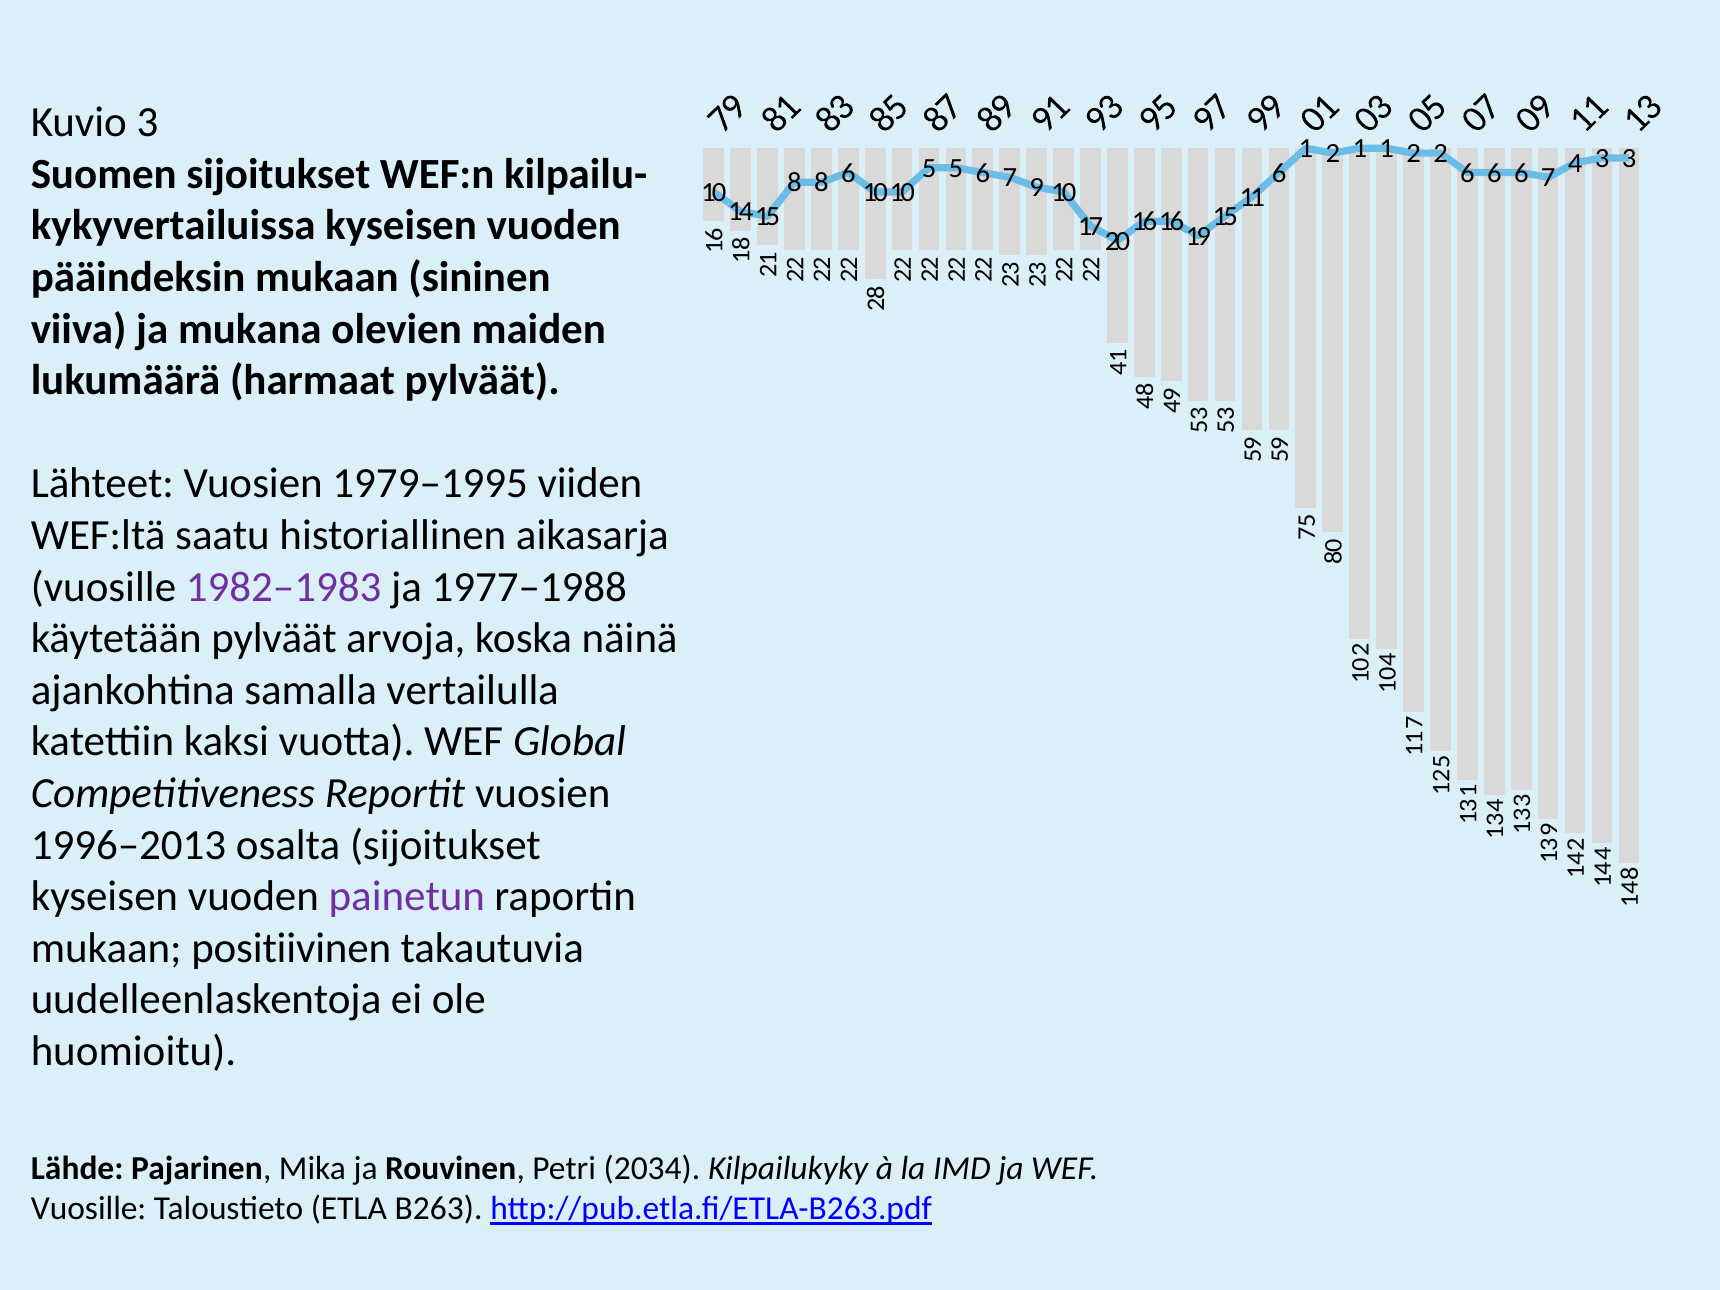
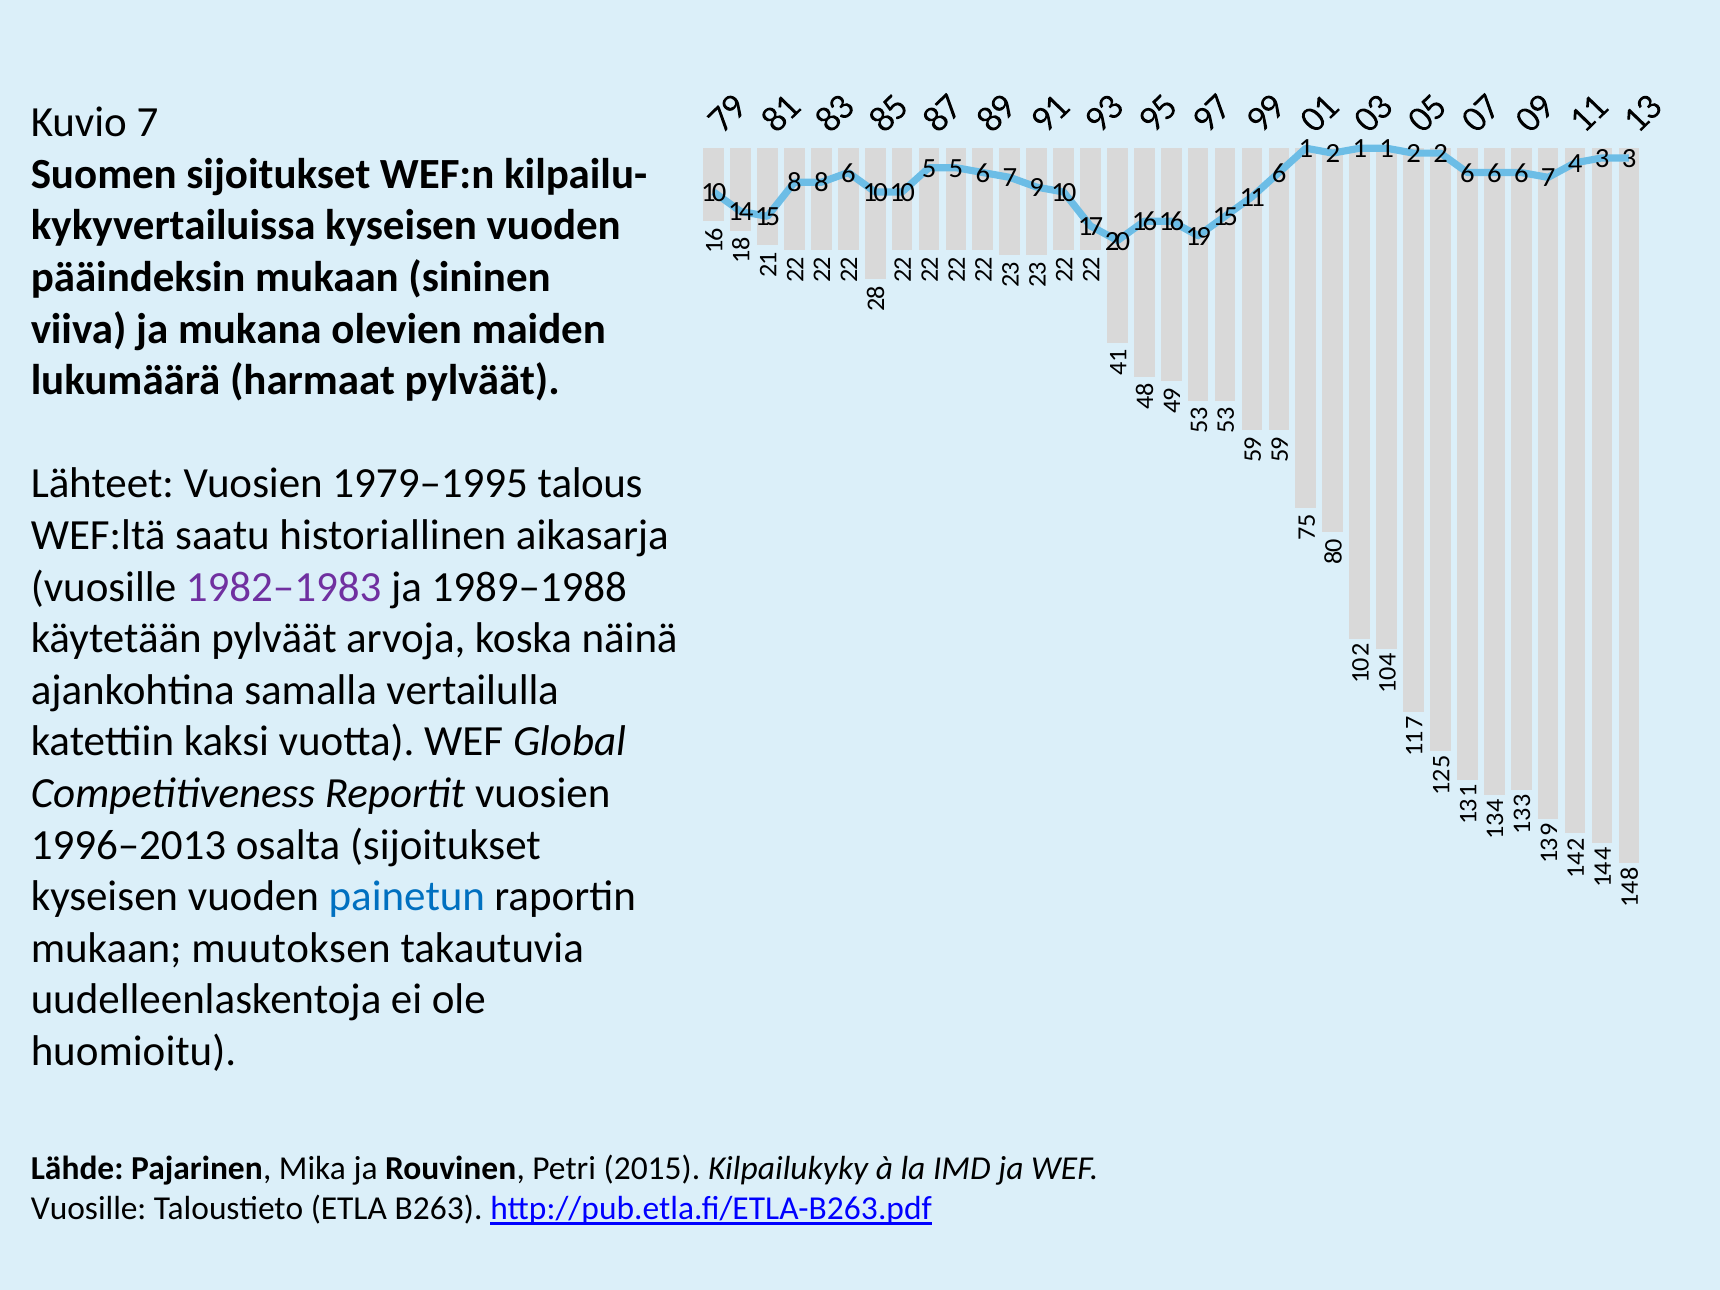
Kuvio 3: 3 -> 7
viiden: viiden -> talous
1977–1988: 1977–1988 -> 1989–1988
painetun colour: purple -> blue
positiivinen: positiivinen -> muutoksen
2034: 2034 -> 2015
